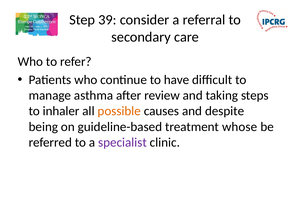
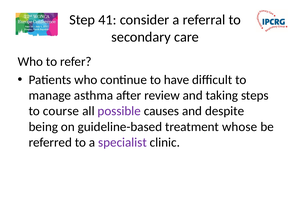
39: 39 -> 41
inhaler: inhaler -> course
possible colour: orange -> purple
